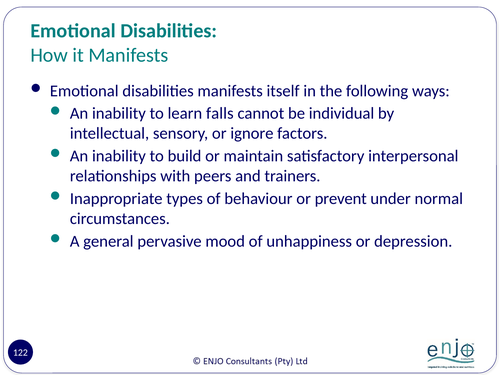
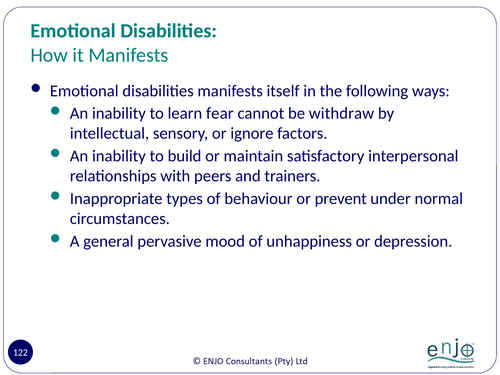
falls: falls -> fear
individual: individual -> withdraw
